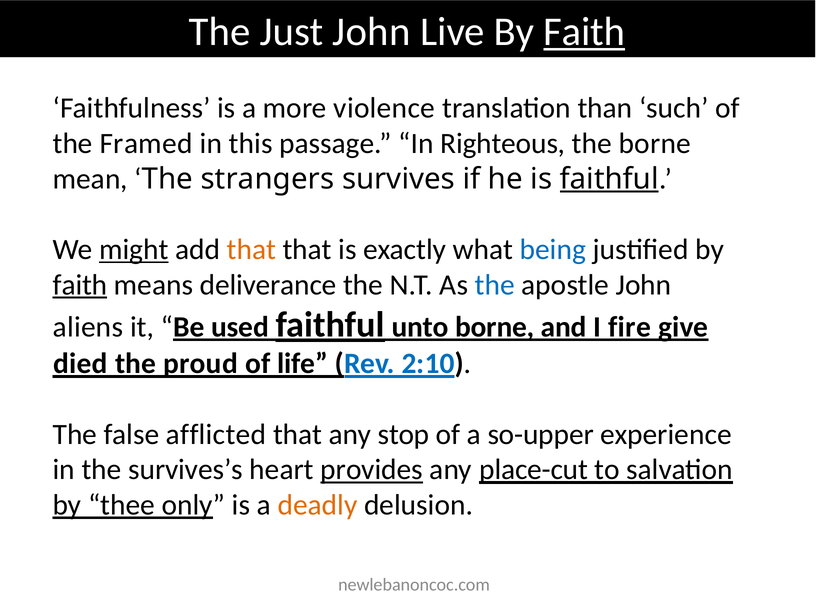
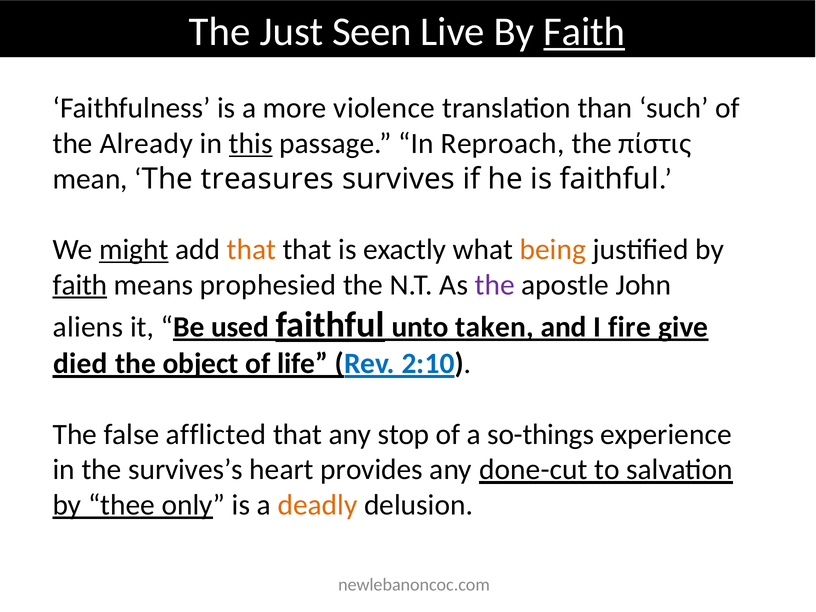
Just John: John -> Seen
Framed: Framed -> Already
this underline: none -> present
Righteous: Righteous -> Reproach
the borne: borne -> πίστις
strangers: strangers -> treasures
faithful at (609, 179) underline: present -> none
being colour: blue -> orange
deliverance: deliverance -> prophesied
the at (495, 285) colour: blue -> purple
unto borne: borne -> taken
proud: proud -> object
so-upper: so-upper -> so-things
provides underline: present -> none
place-cut: place-cut -> done-cut
